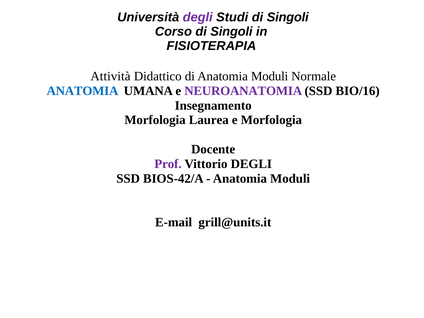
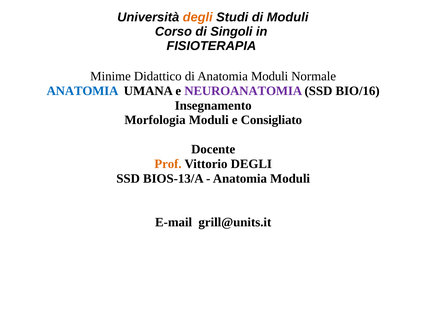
degli at (198, 17) colour: purple -> orange
Studi di Singoli: Singoli -> Moduli
Attività: Attività -> Minime
Morfologia Laurea: Laurea -> Moduli
e Morfologia: Morfologia -> Consigliato
Prof colour: purple -> orange
BIOS-42/A: BIOS-42/A -> BIOS-13/A
